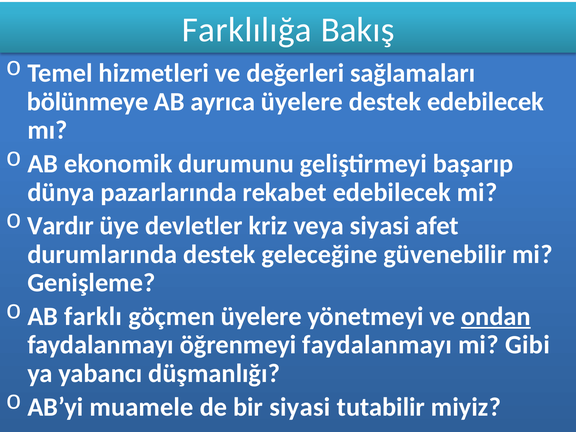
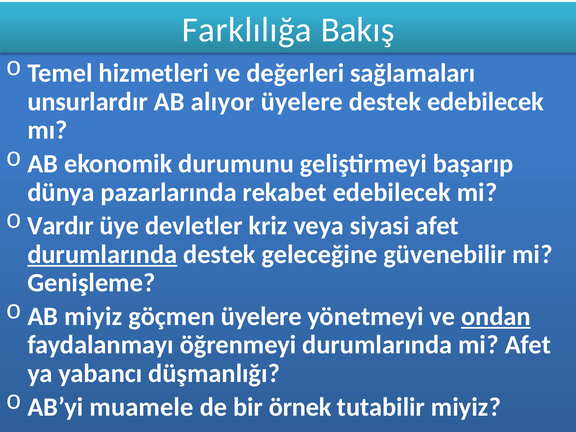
bölünmeye: bölünmeye -> unsurlardır
ayrıca: ayrıca -> alıyor
durumlarında at (102, 254) underline: none -> present
AB farklı: farklı -> miyiz
öğrenmeyi faydalanmayı: faydalanmayı -> durumlarında
mi Gibi: Gibi -> Afet
bir siyasi: siyasi -> örnek
